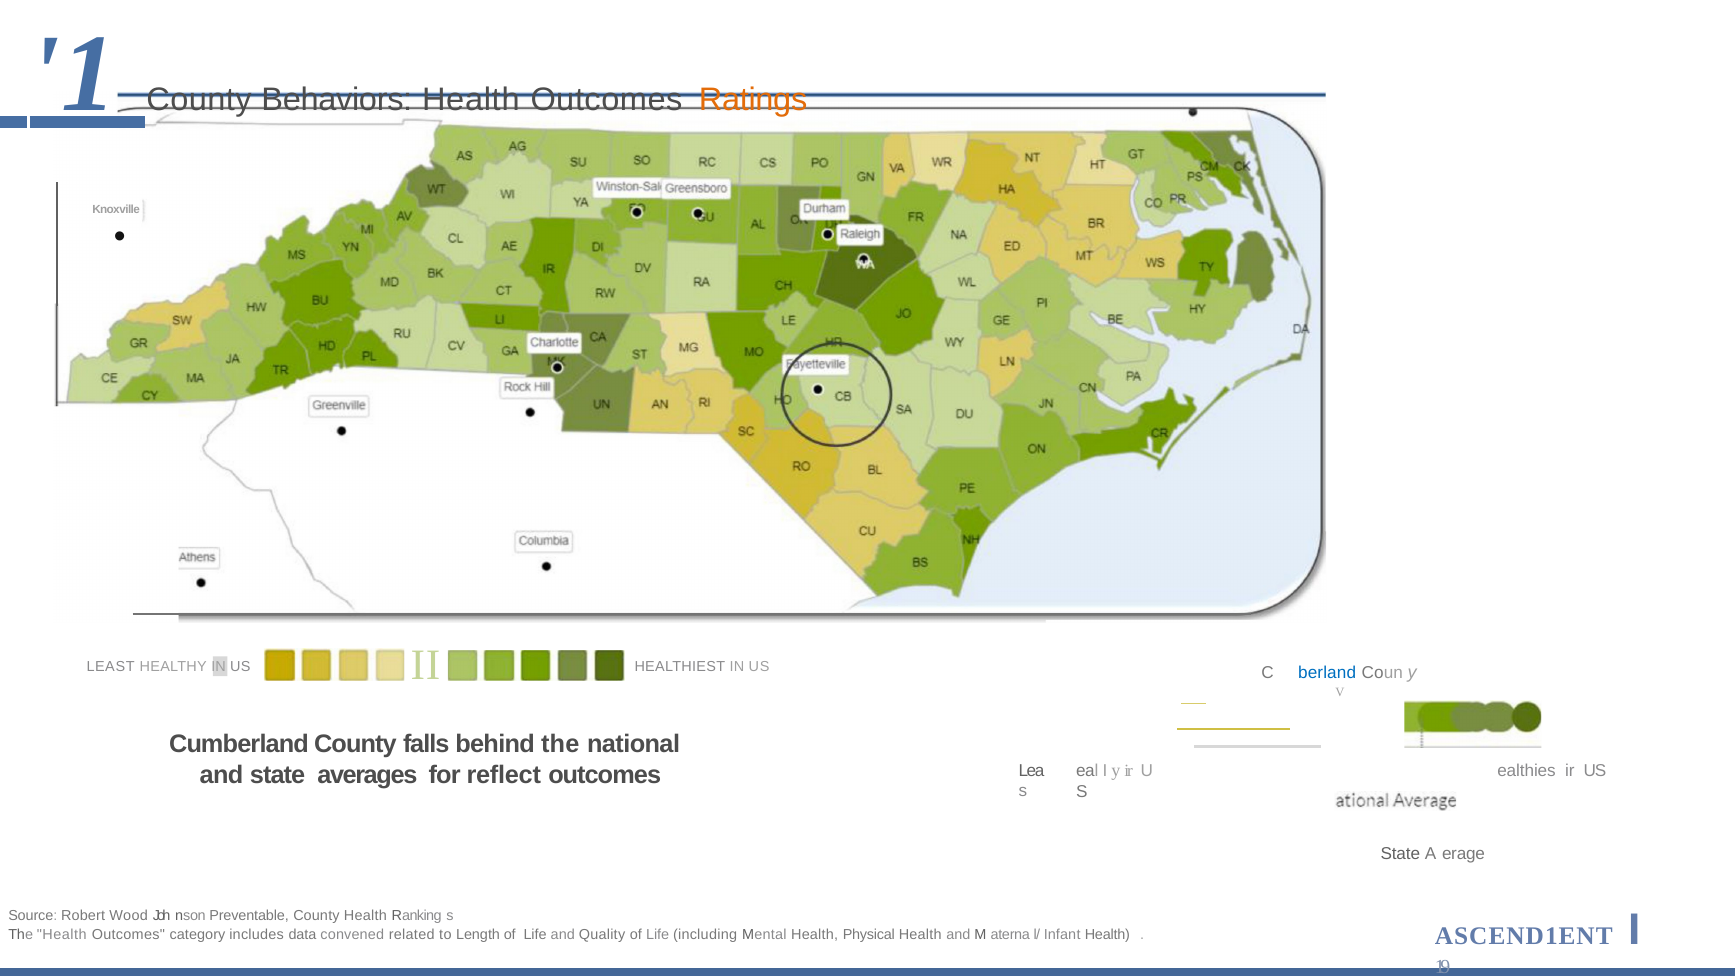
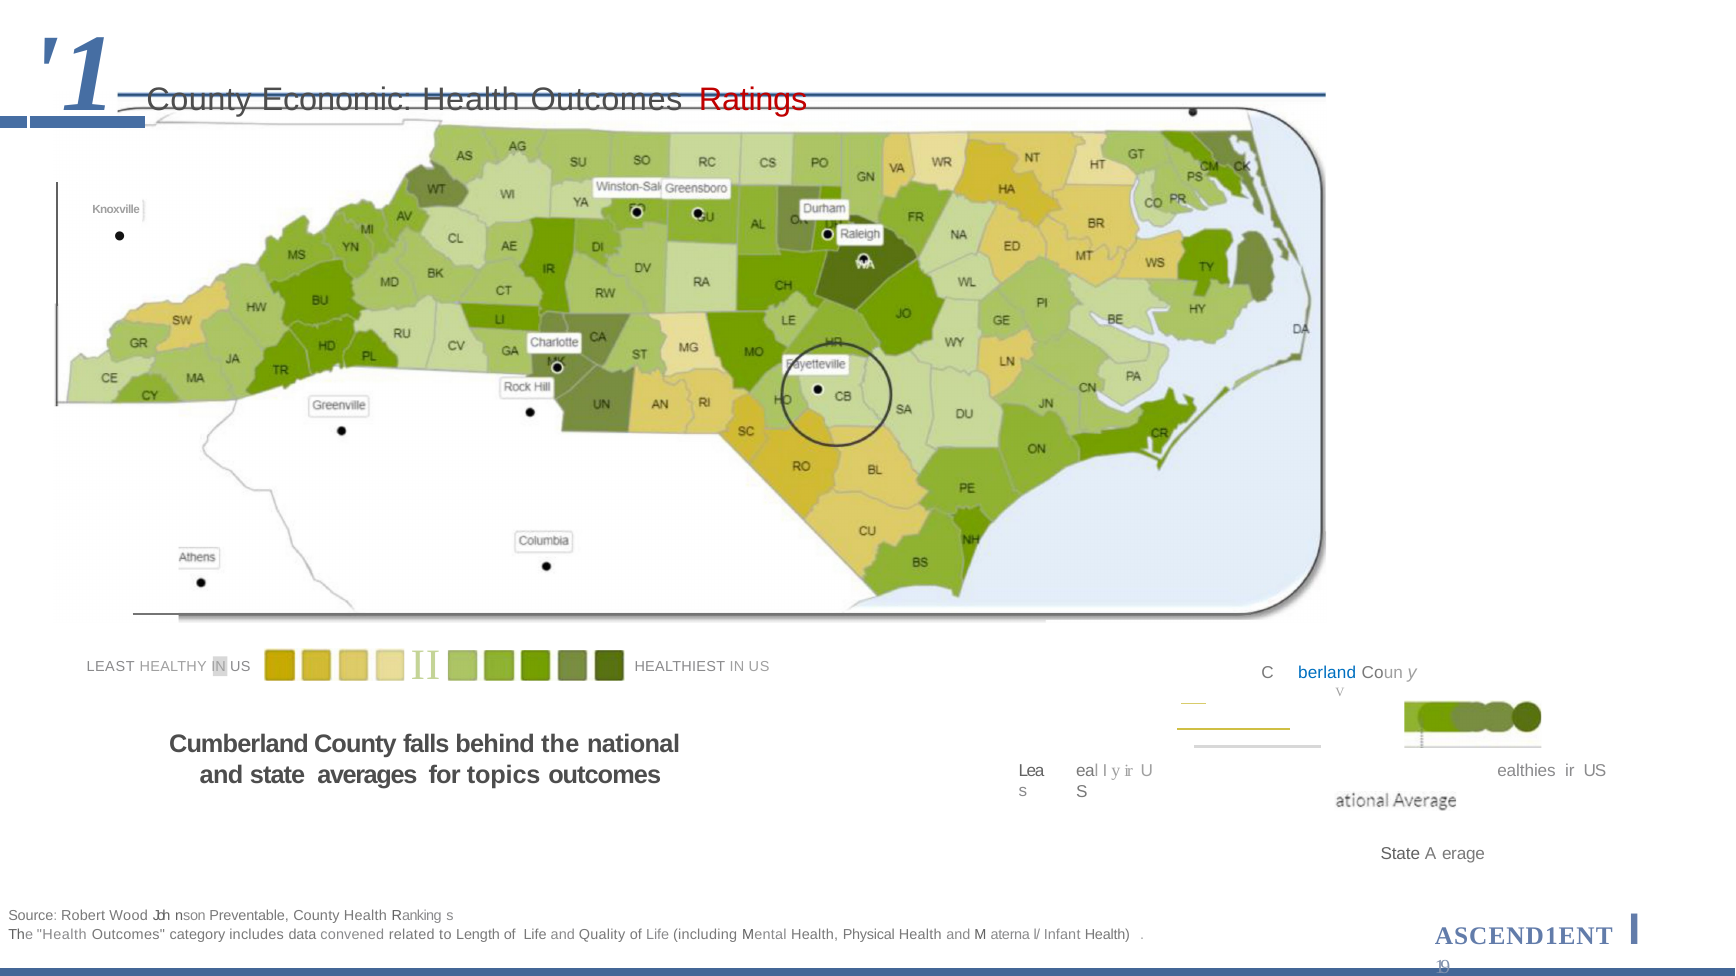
Behaviors: Behaviors -> Economic
Ratings colour: orange -> red
reflect: reflect -> topics
